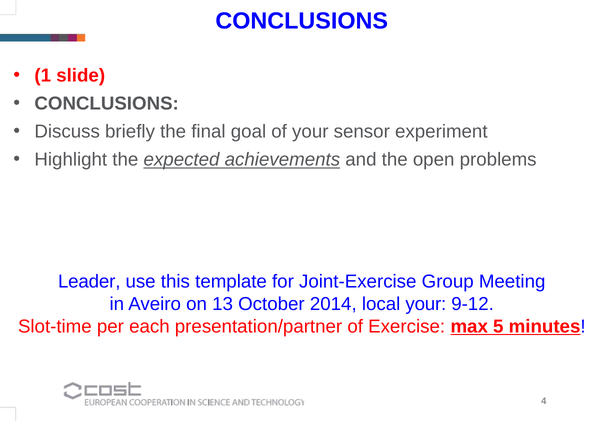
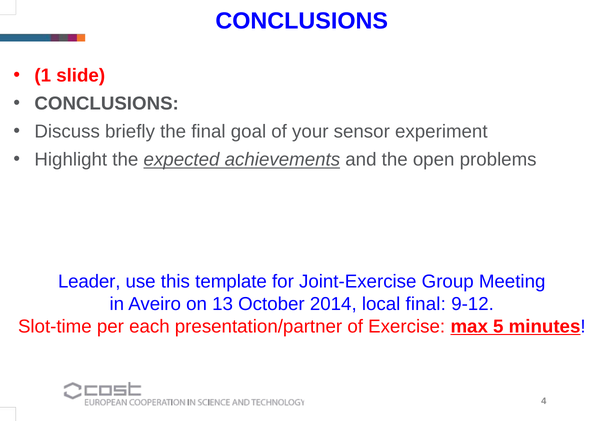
local your: your -> final
